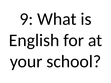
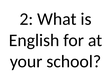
9: 9 -> 2
